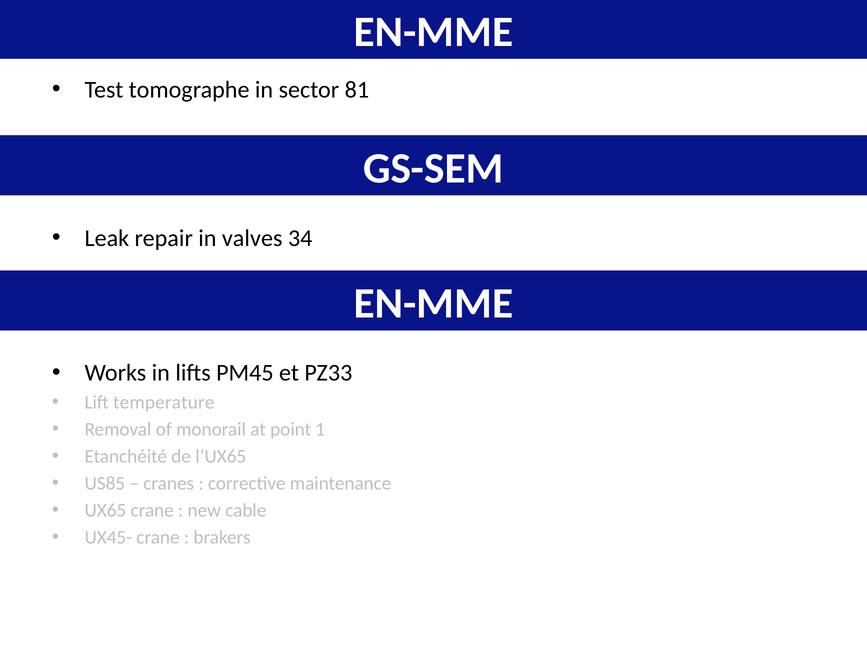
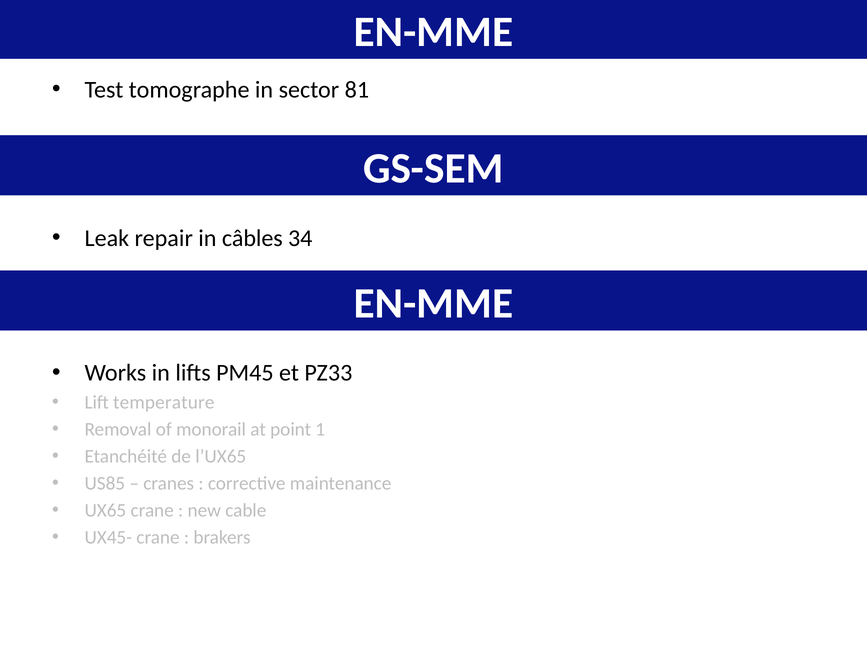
valves: valves -> câbles
